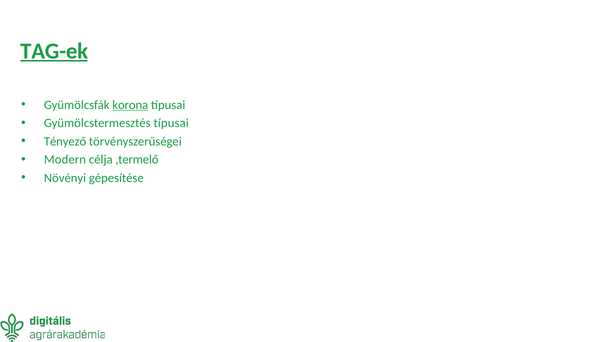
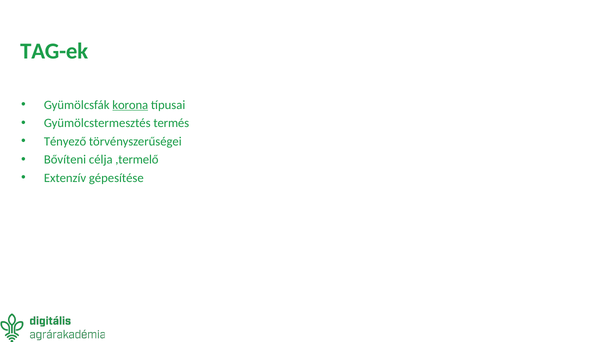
TAG-ek underline: present -> none
Gyümölcstermesztés típusai: típusai -> termés
Modern: Modern -> Bővíteni
Növényi: Növényi -> Extenzív
